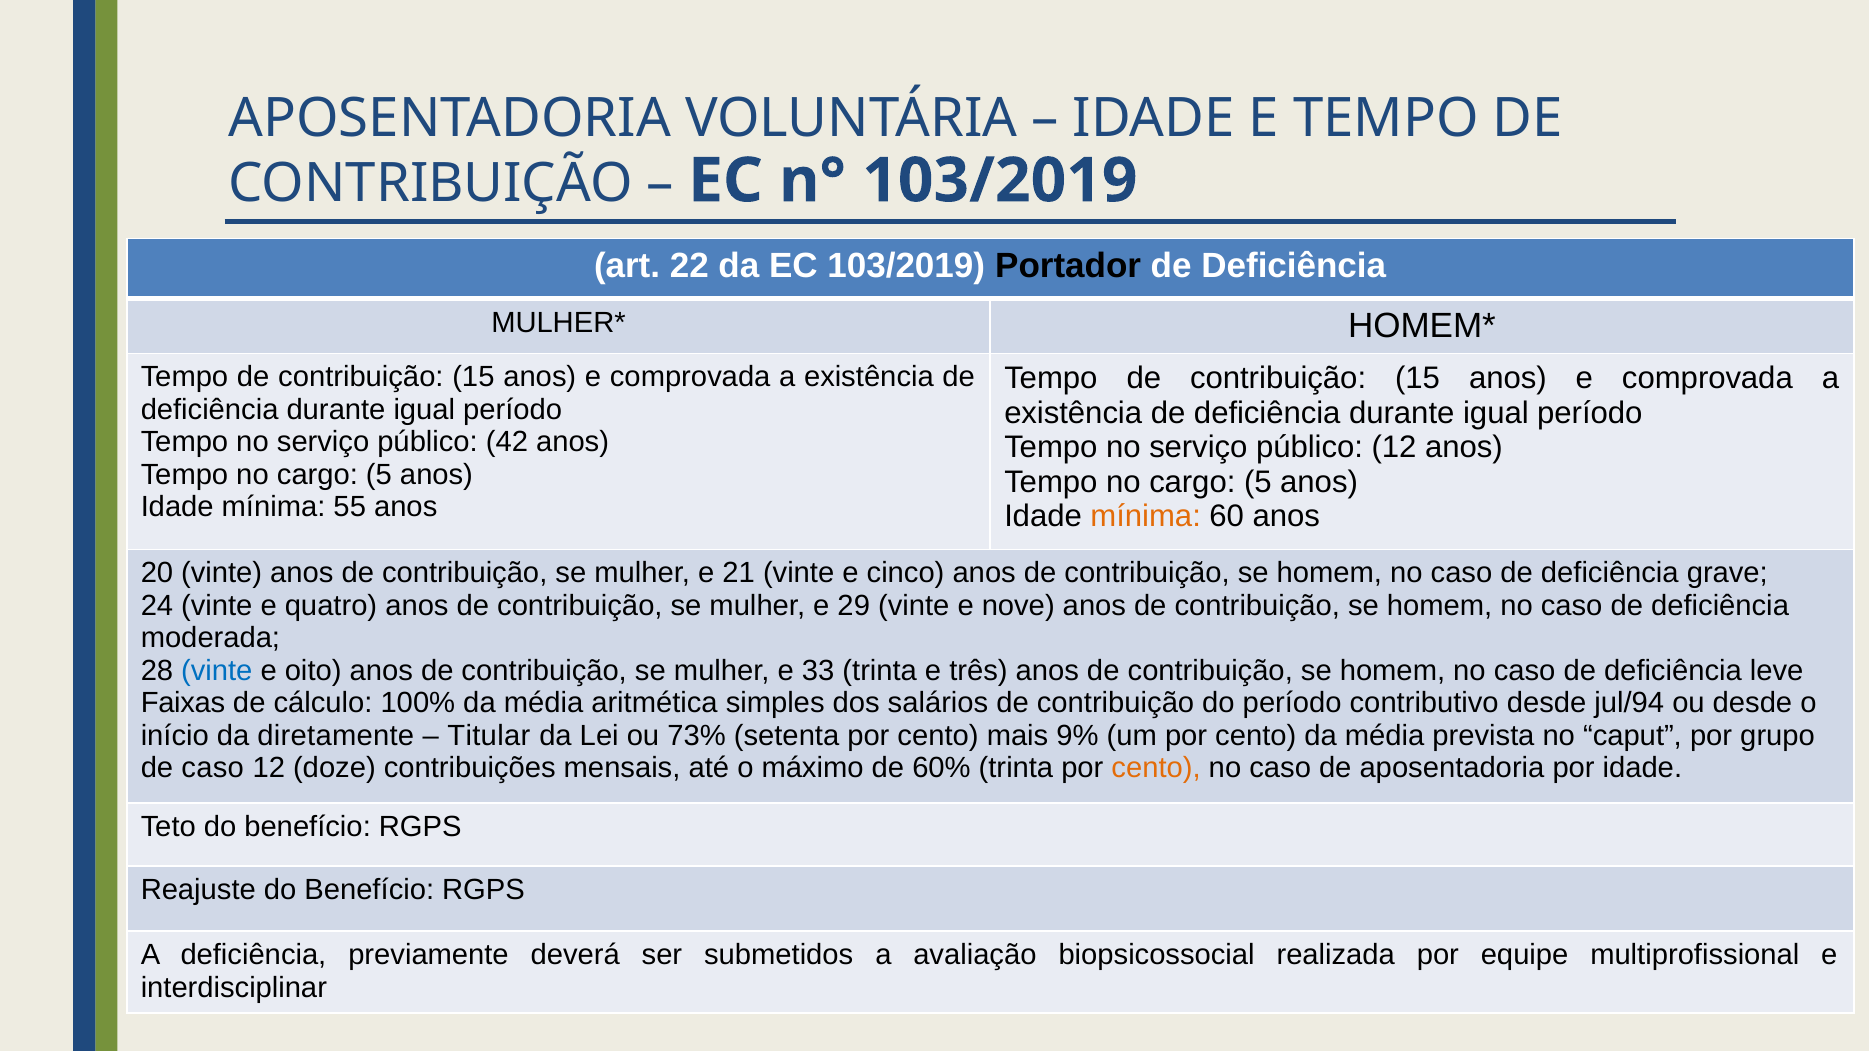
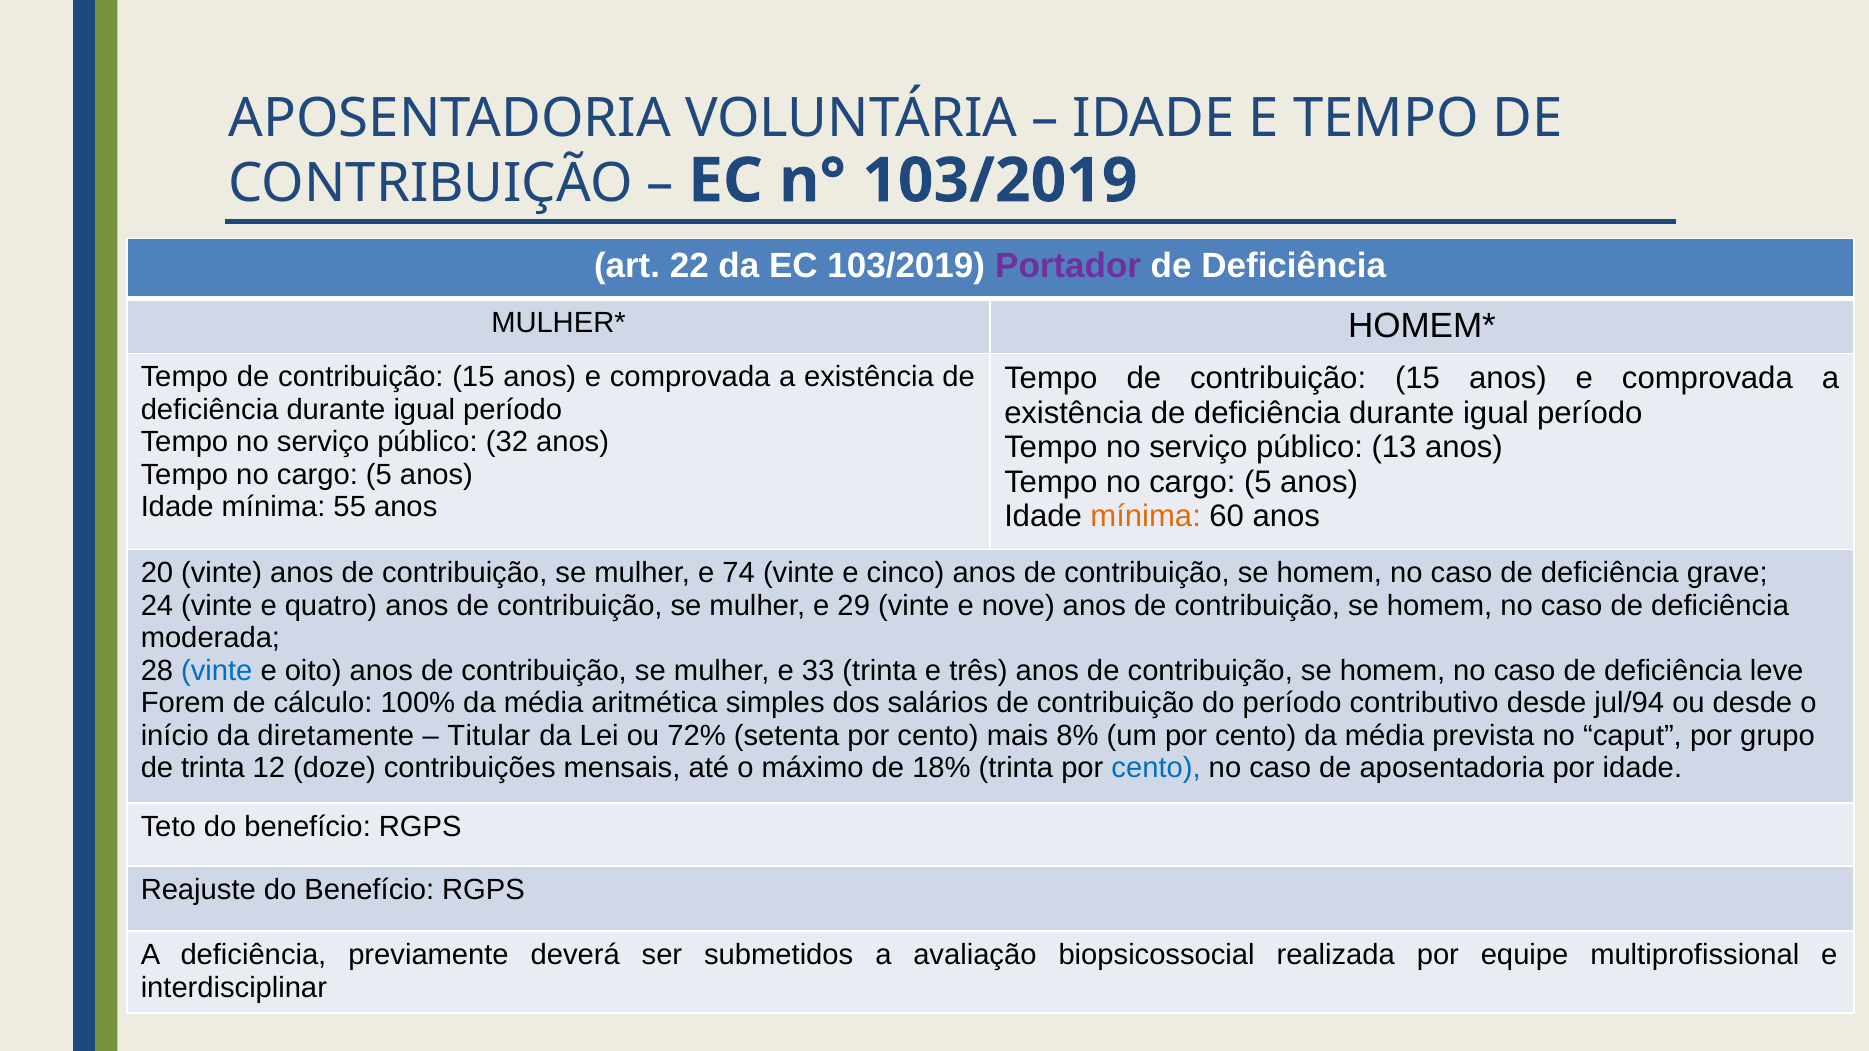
Portador colour: black -> purple
42: 42 -> 32
público 12: 12 -> 13
21: 21 -> 74
Faixas: Faixas -> Forem
73%: 73% -> 72%
9%: 9% -> 8%
de caso: caso -> trinta
60%: 60% -> 18%
cento at (1156, 768) colour: orange -> blue
